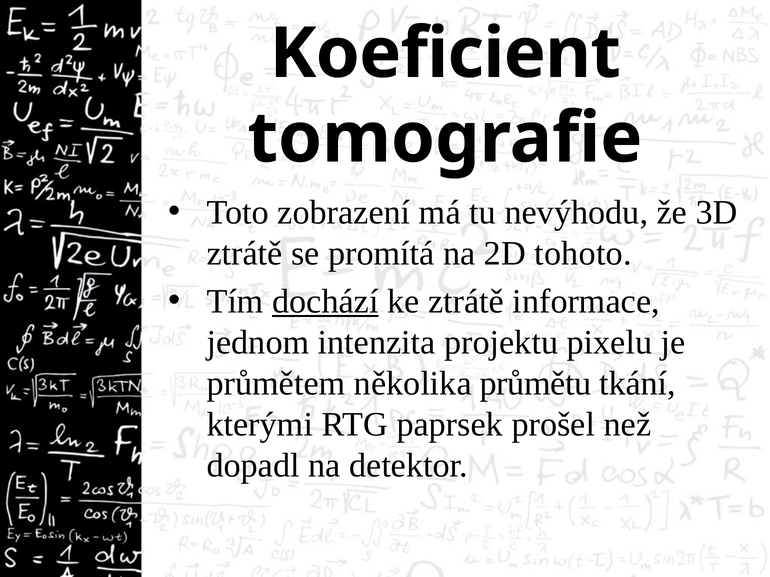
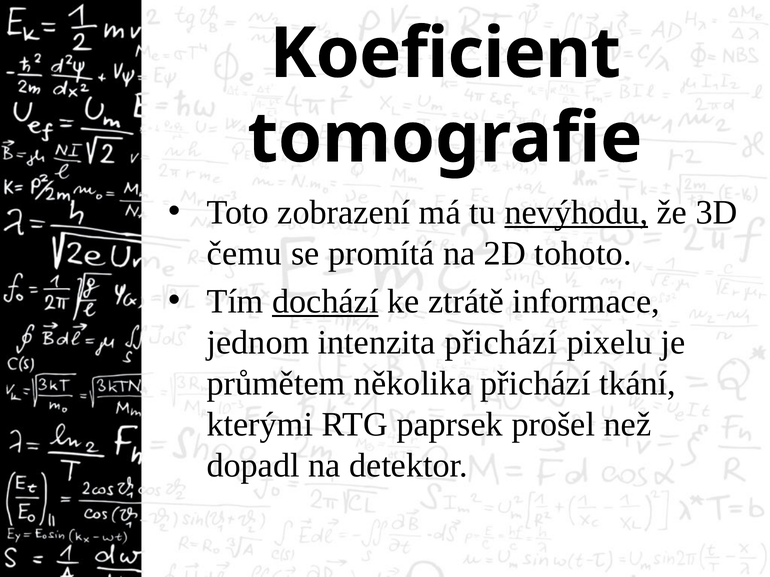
nevýhodu underline: none -> present
ztrátě at (245, 254): ztrátě -> čemu
intenzita projektu: projektu -> přichází
několika průmětu: průmětu -> přichází
